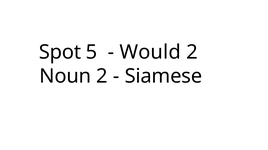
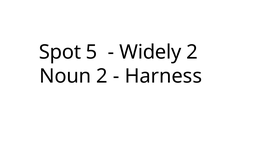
Would: Would -> Widely
Siamese: Siamese -> Harness
